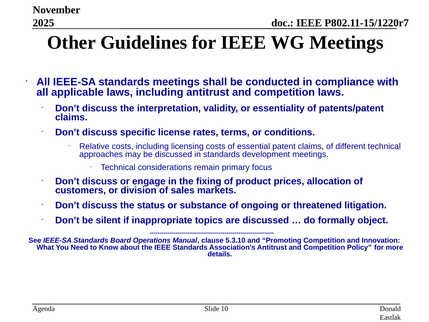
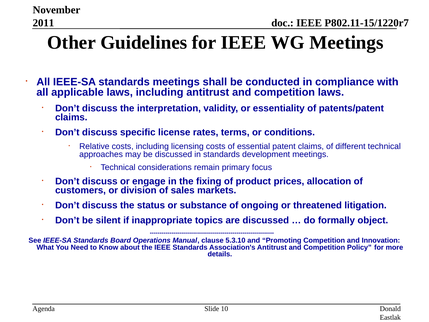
2025: 2025 -> 2011
